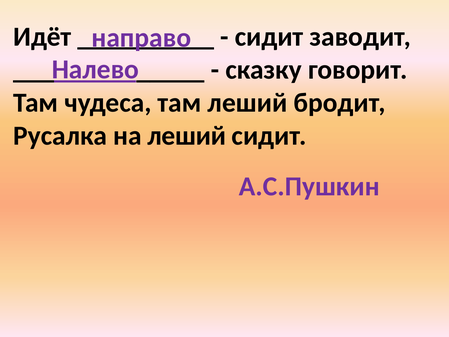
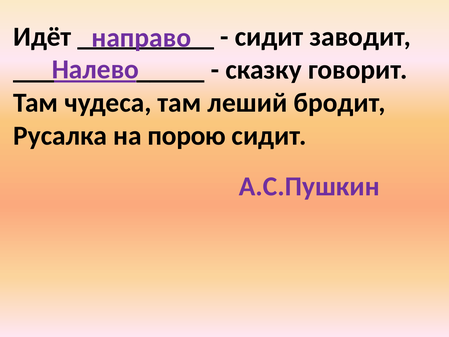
на леший: леший -> порою
